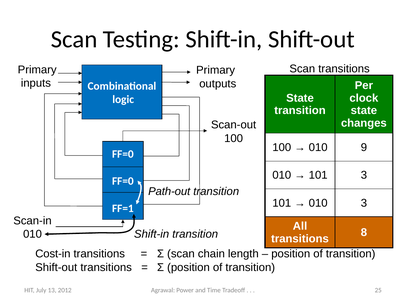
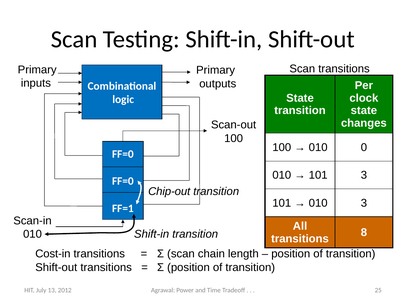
9: 9 -> 0
Path-out: Path-out -> Chip-out
